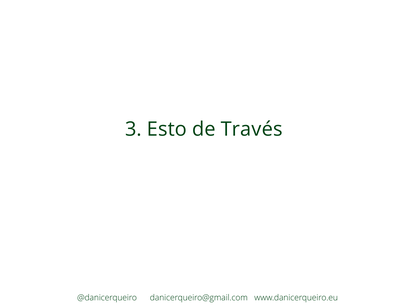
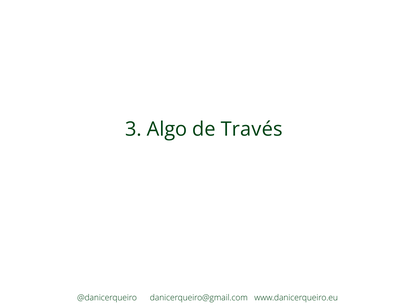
Esto: Esto -> Algo
